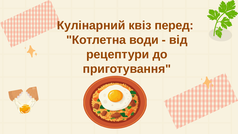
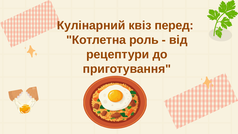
води: води -> роль
